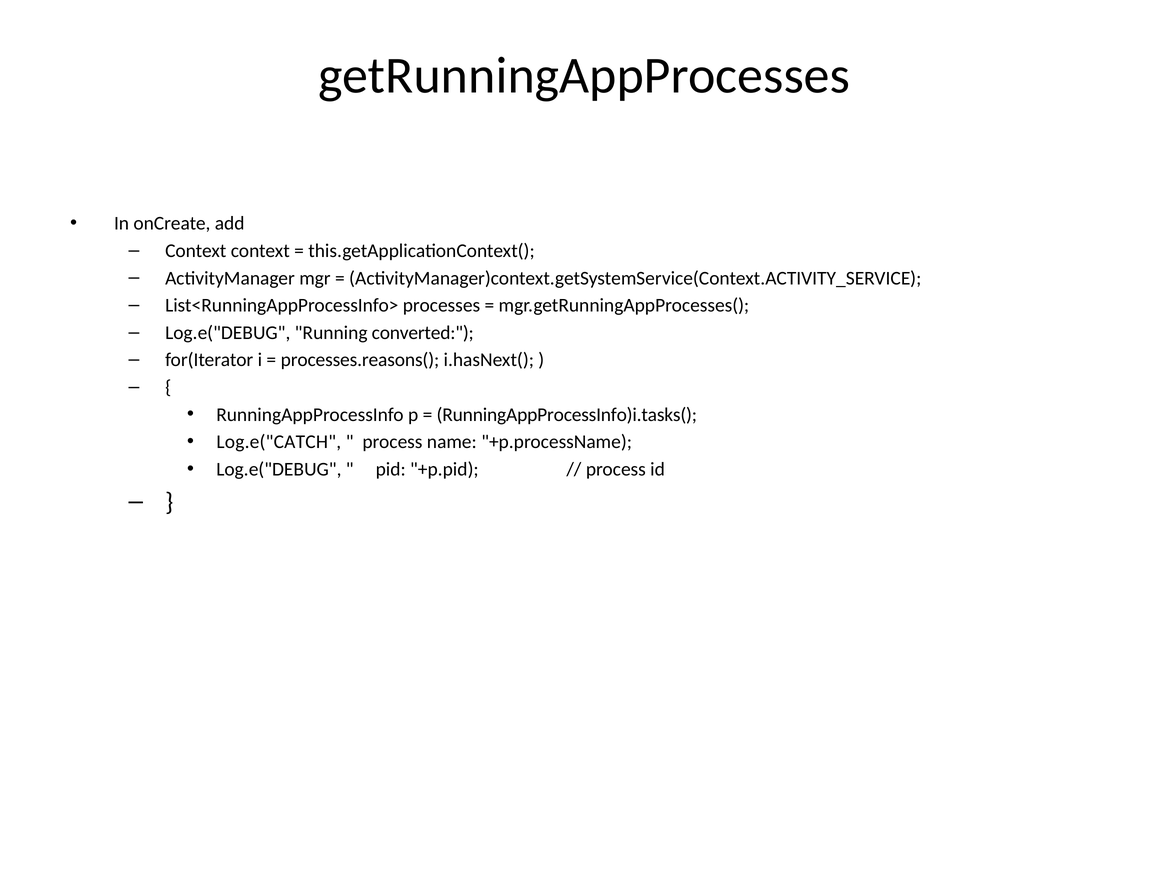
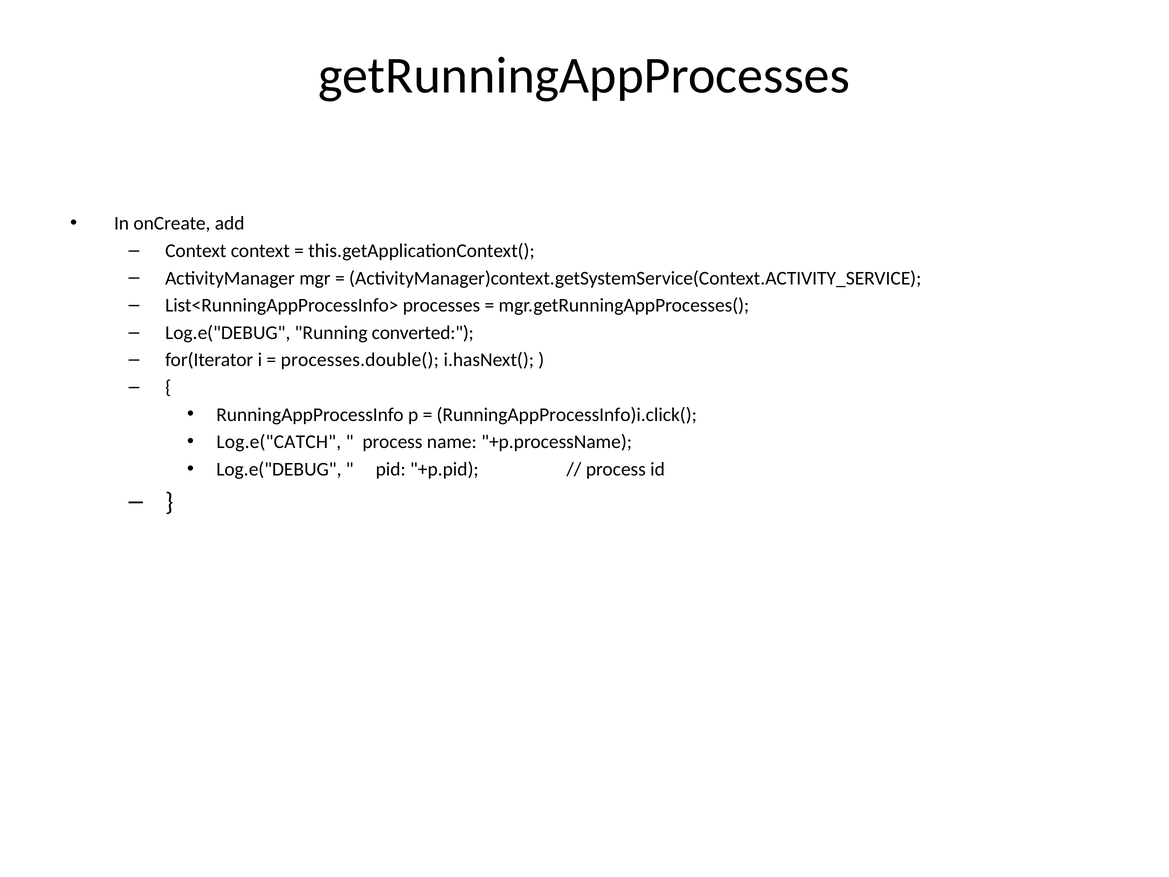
processes.reasons(: processes.reasons( -> processes.double(
RunningAppProcessInfo)i.tasks(: RunningAppProcessInfo)i.tasks( -> RunningAppProcessInfo)i.click(
